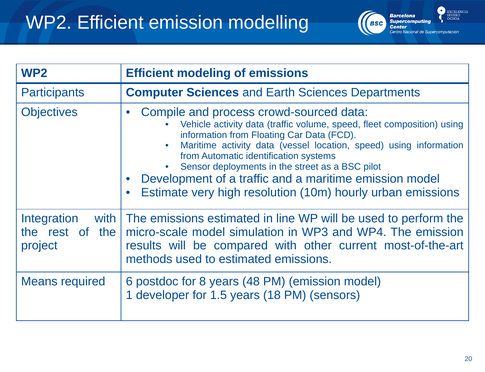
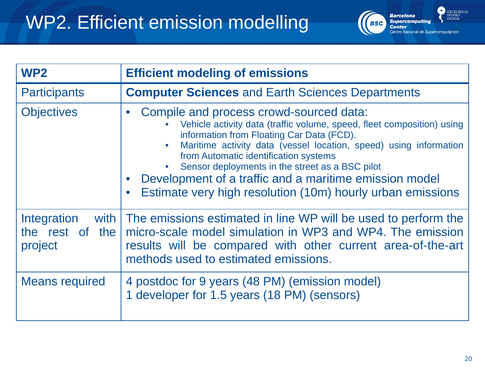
most-of-the-art: most-of-the-art -> area-of-the-art
6: 6 -> 4
8: 8 -> 9
